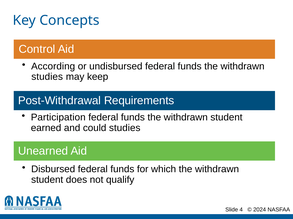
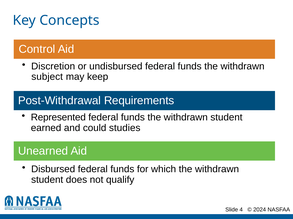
According: According -> Discretion
studies at (47, 77): studies -> subject
Participation: Participation -> Represented
